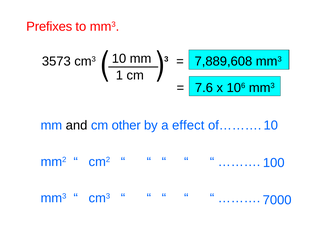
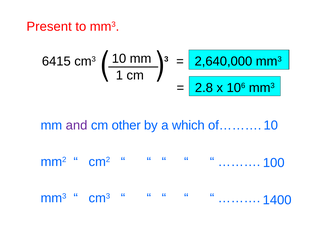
Prefixes: Prefixes -> Present
7,889,608: 7,889,608 -> 2,640,000
3573: 3573 -> 6415
7.6: 7.6 -> 2.8
and colour: black -> purple
effect: effect -> which
7000: 7000 -> 1400
